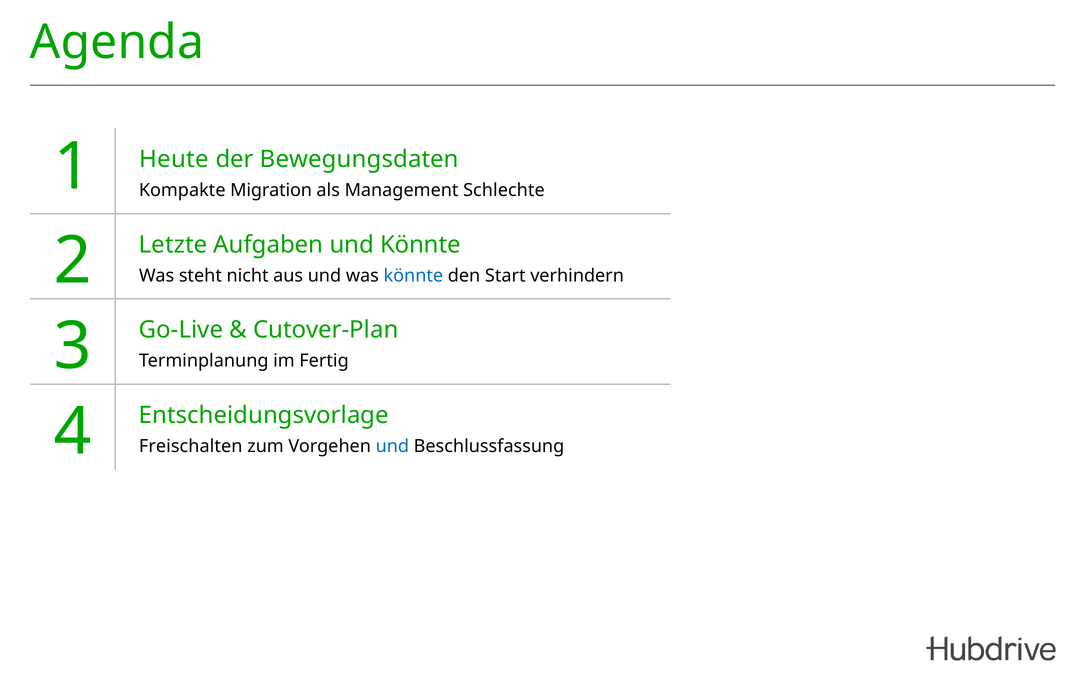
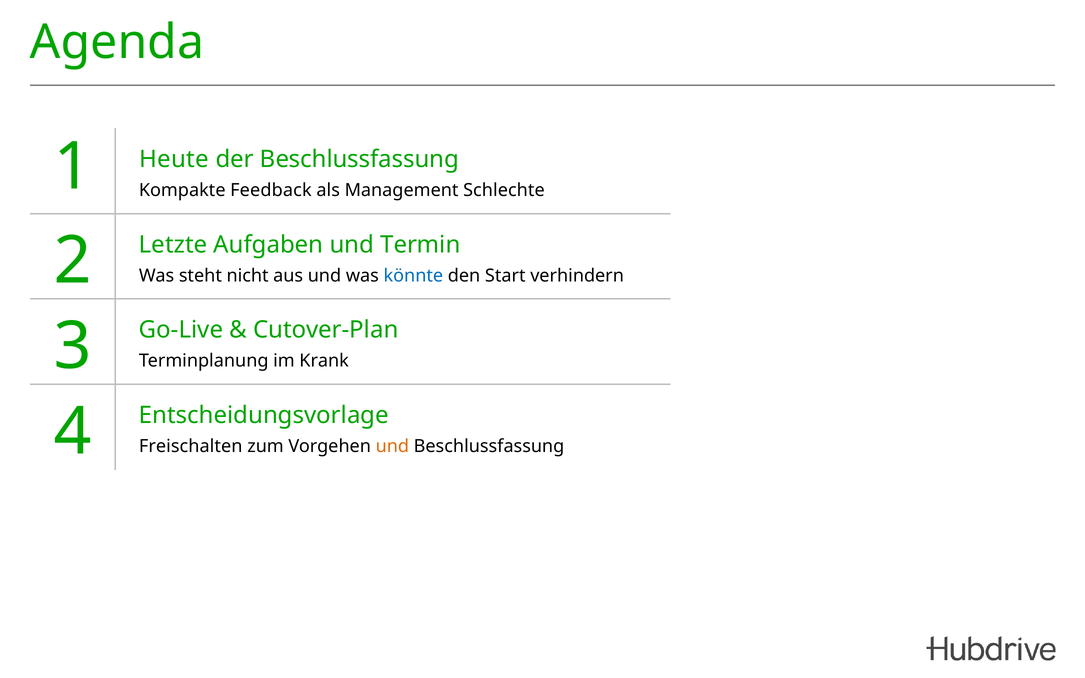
der Bewegungsdaten: Bewegungsdaten -> Beschlussfassung
Migration: Migration -> Feedback
und Könnte: Könnte -> Termin
Fertig: Fertig -> Krank
und at (392, 447) colour: blue -> orange
